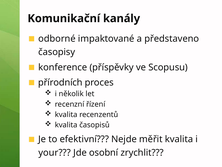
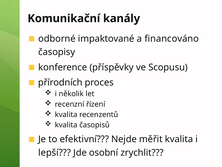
představeno: představeno -> financováno
your: your -> lepší
